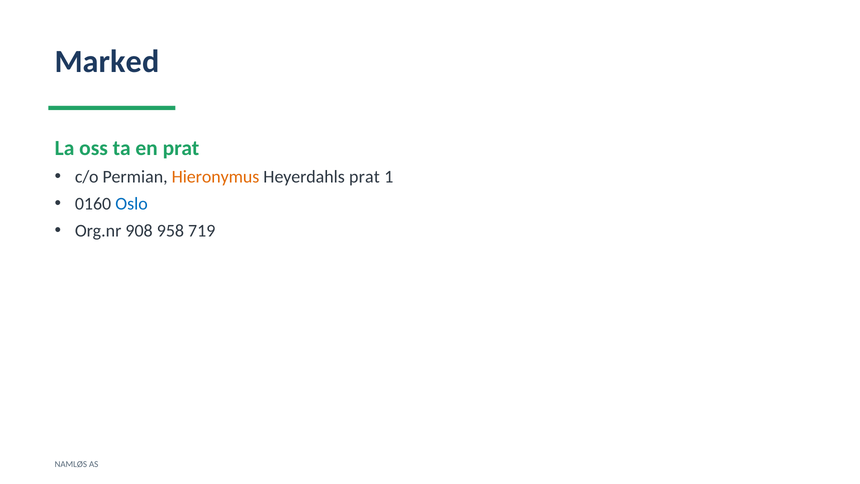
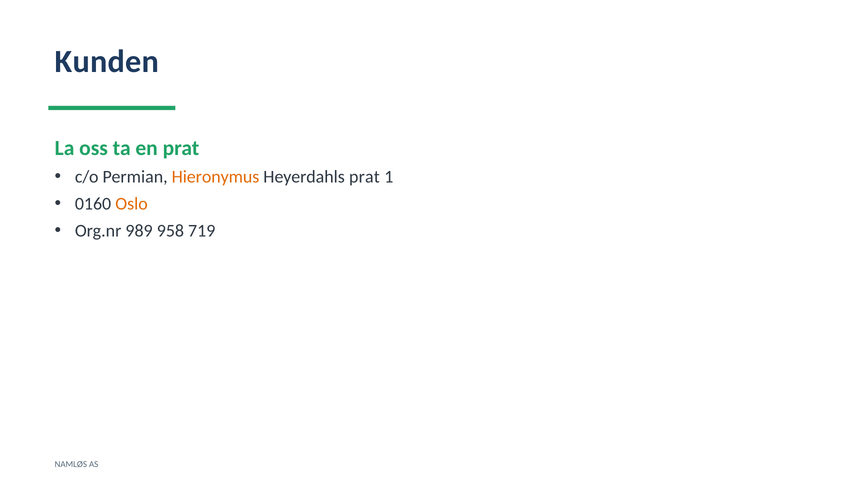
Marked: Marked -> Kunden
Oslo colour: blue -> orange
908: 908 -> 989
